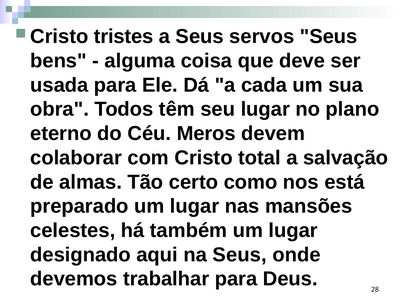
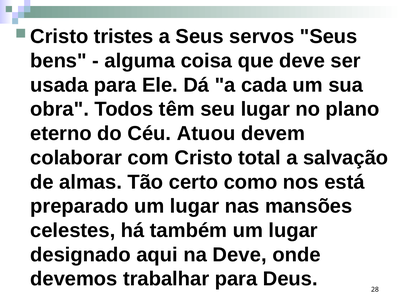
Meros: Meros -> Atuou
na Seus: Seus -> Deve
